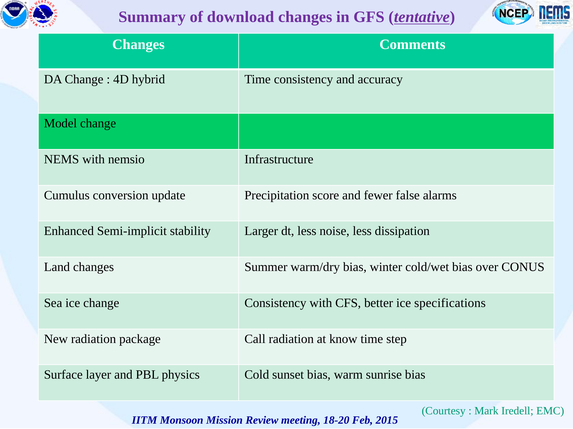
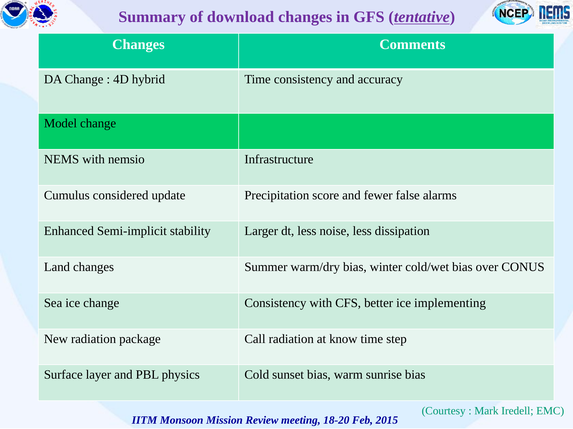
conversion: conversion -> considered
specifications: specifications -> implementing
